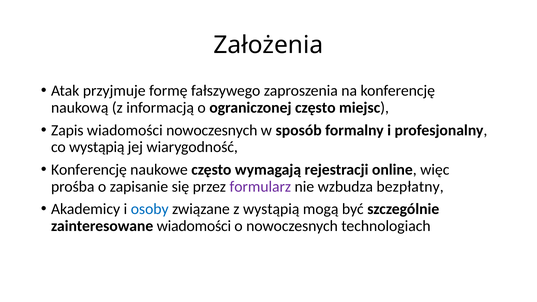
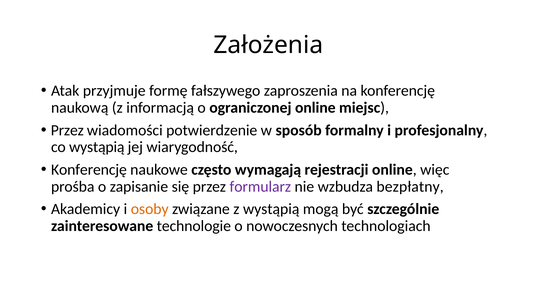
ograniczonej często: często -> online
Zapis at (67, 130): Zapis -> Przez
wiadomości nowoczesnych: nowoczesnych -> potwierdzenie
osoby colour: blue -> orange
zainteresowane wiadomości: wiadomości -> technologie
